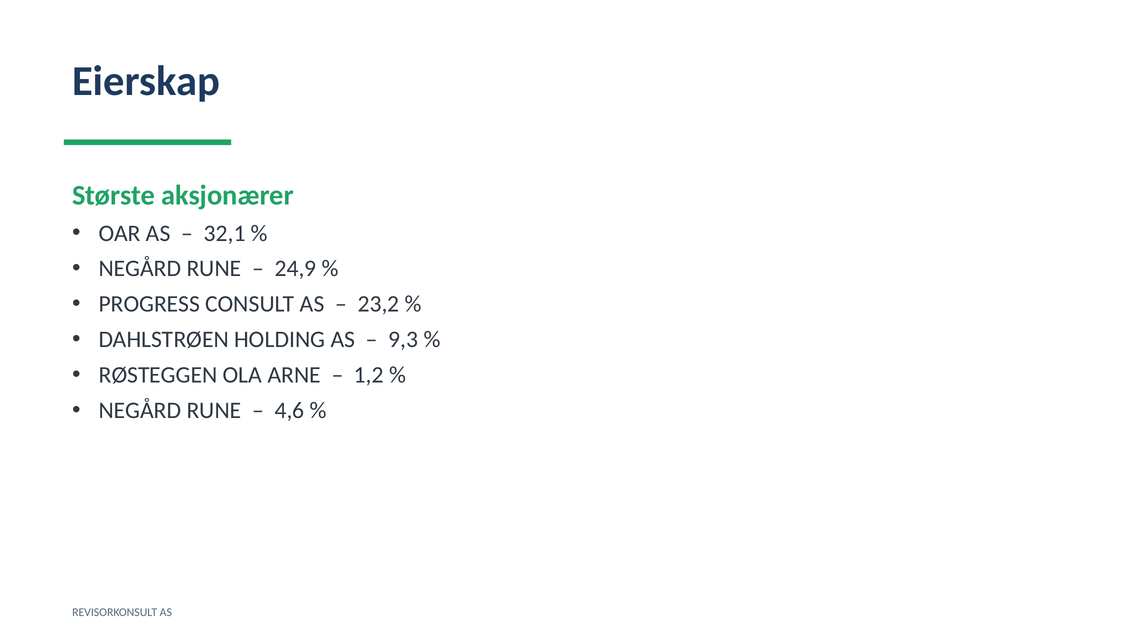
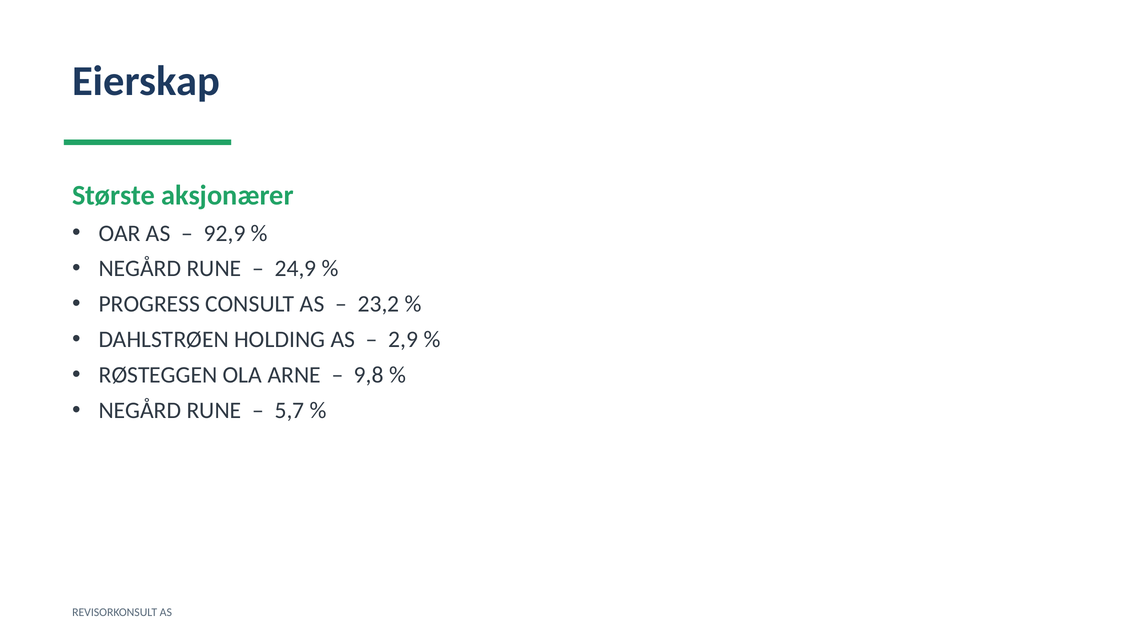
32,1: 32,1 -> 92,9
9,3: 9,3 -> 2,9
1,2: 1,2 -> 9,8
4,6: 4,6 -> 5,7
